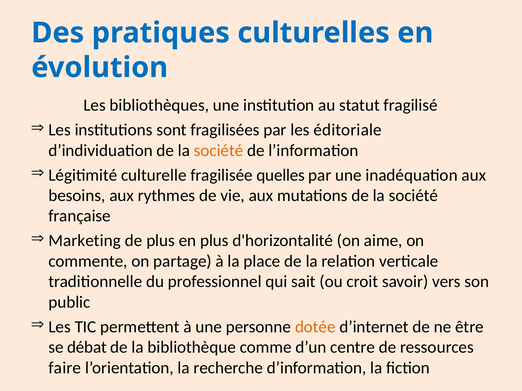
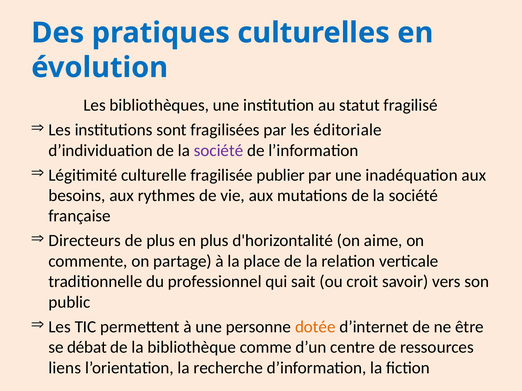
société at (219, 151) colour: orange -> purple
quelles: quelles -> publier
Marketing: Marketing -> Directeurs
faire: faire -> liens
